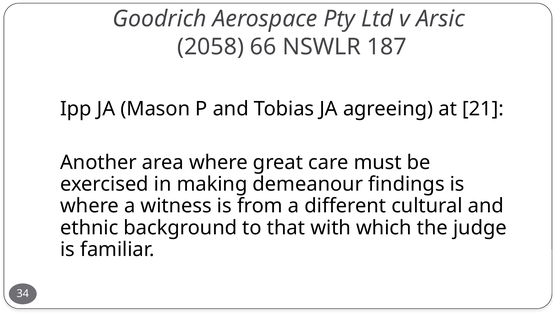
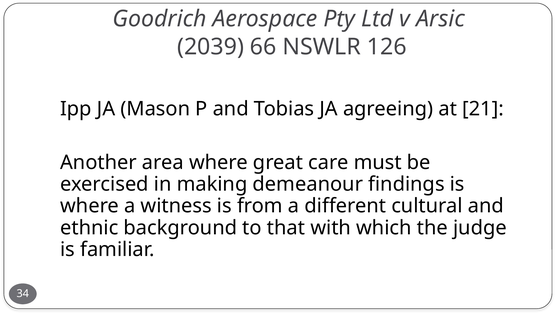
2058: 2058 -> 2039
187: 187 -> 126
